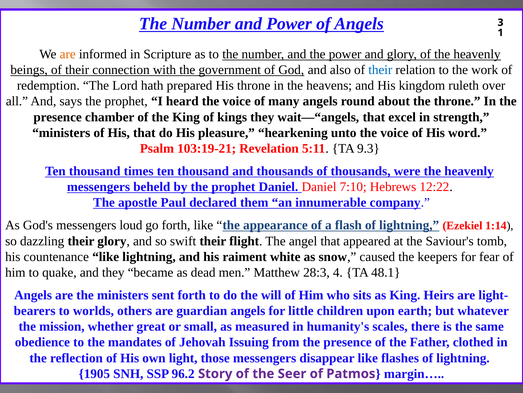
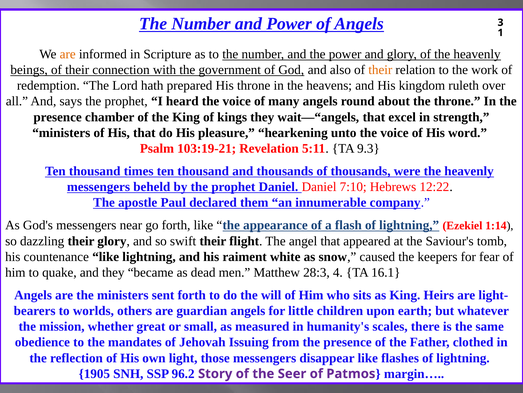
their at (380, 70) colour: blue -> orange
loud: loud -> near
48.1: 48.1 -> 16.1
